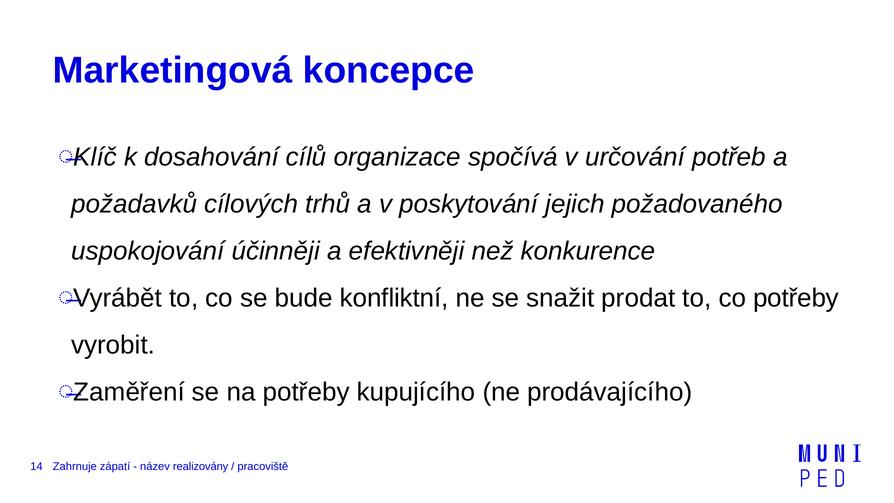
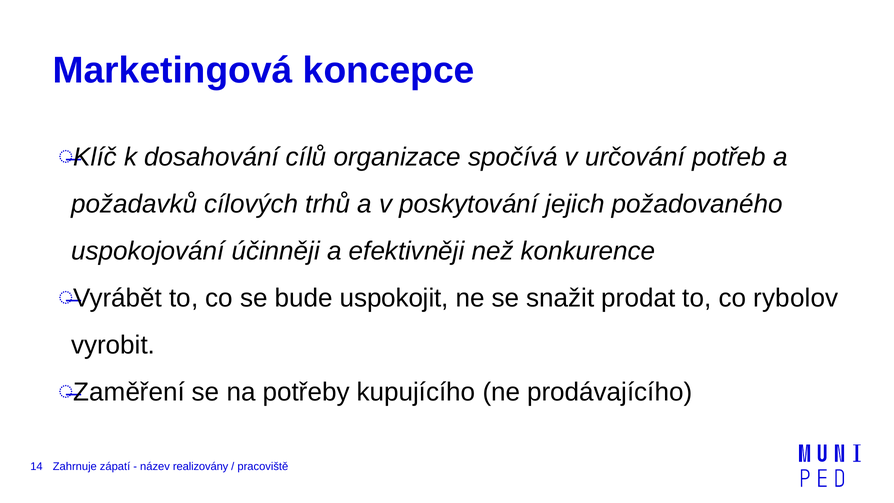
konfliktní: konfliktní -> uspokojit
co potřeby: potřeby -> rybolov
